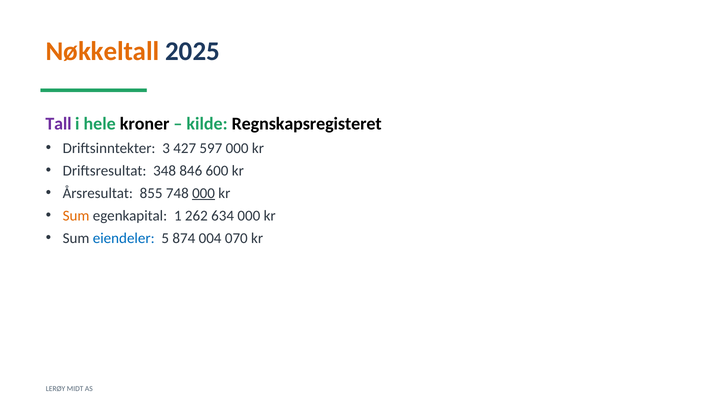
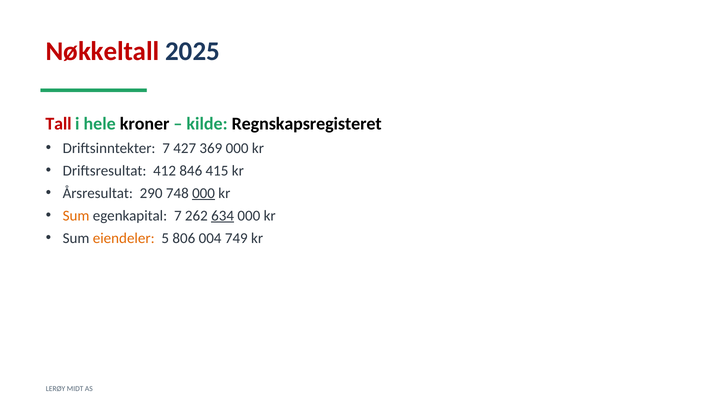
Nøkkeltall colour: orange -> red
Tall colour: purple -> red
Driftsinntekter 3: 3 -> 7
597: 597 -> 369
348: 348 -> 412
600: 600 -> 415
855: 855 -> 290
egenkapital 1: 1 -> 7
634 underline: none -> present
eiendeler colour: blue -> orange
874: 874 -> 806
070: 070 -> 749
